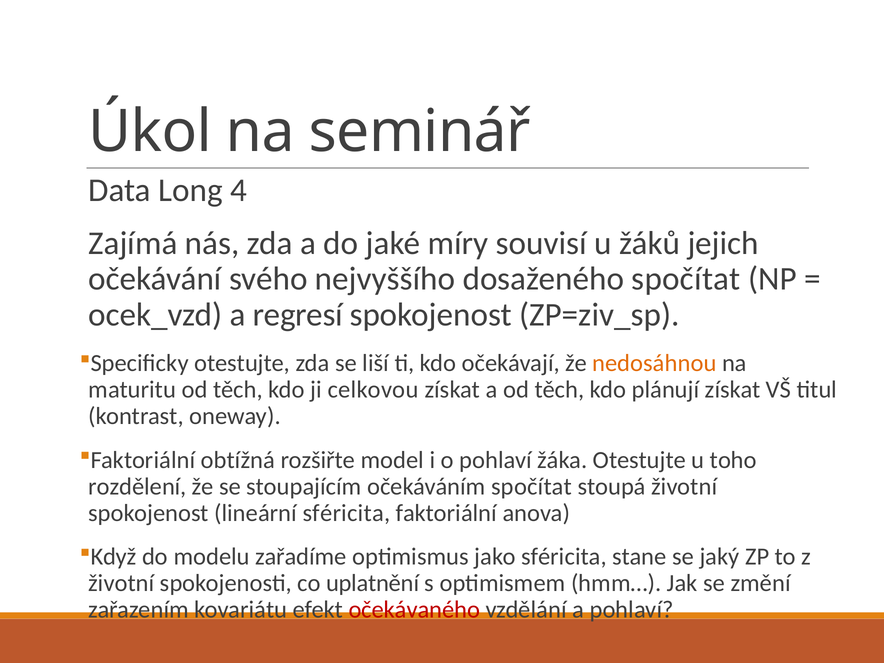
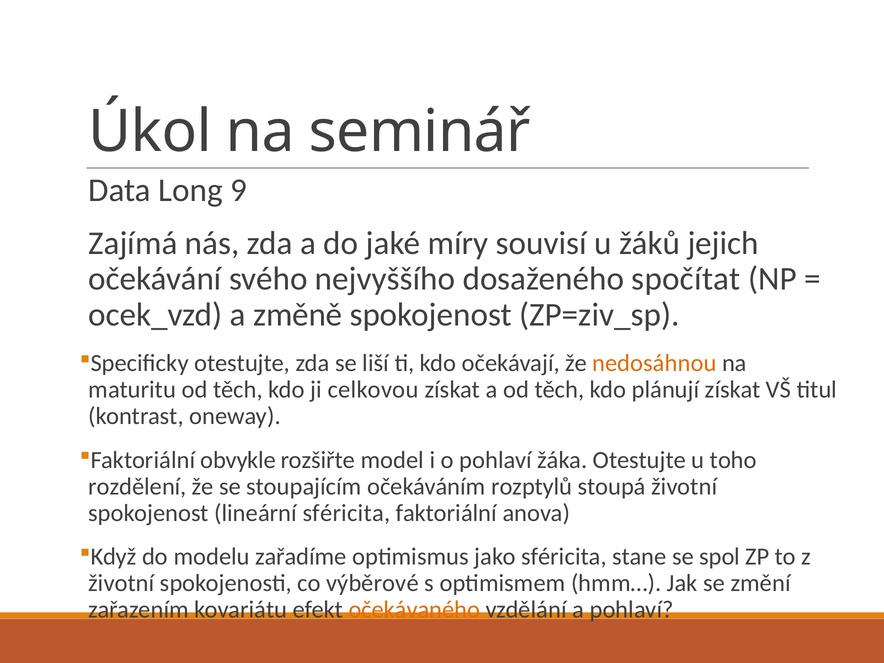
4: 4 -> 9
regresí: regresí -> změně
obtížná: obtížná -> obvykle
očekáváním spočítat: spočítat -> rozptylů
jaký: jaký -> spol
uplatnění: uplatnění -> výběrové
očekávaného colour: red -> orange
